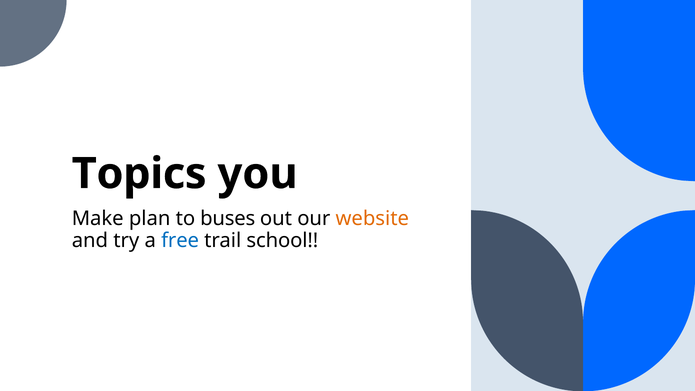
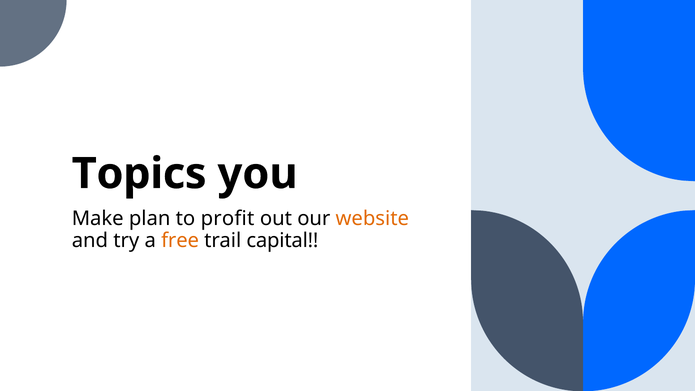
buses: buses -> profit
free colour: blue -> orange
school: school -> capital
